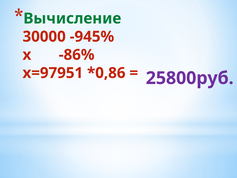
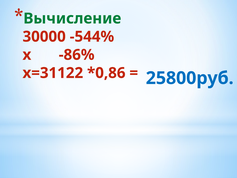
-945%: -945% -> -544%
х=97951: х=97951 -> х=31122
25800руб colour: purple -> blue
